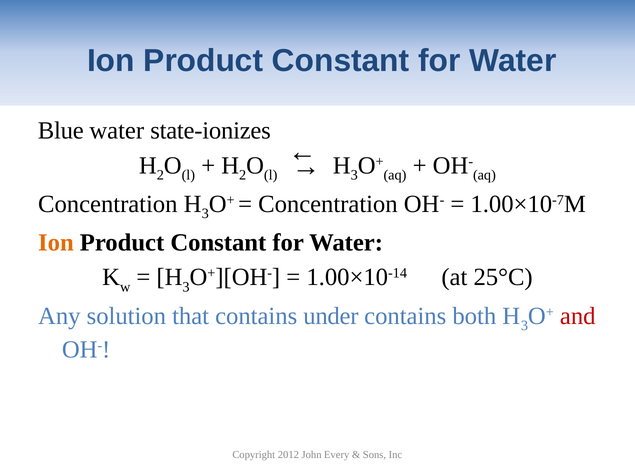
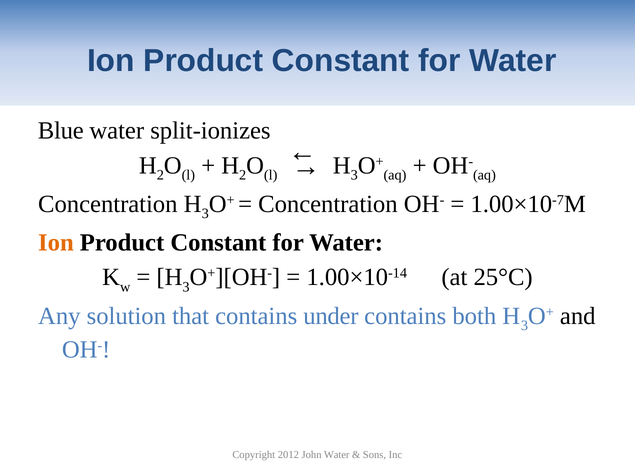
state-ionizes: state-ionizes -> split-ionizes
and colour: red -> black
John Every: Every -> Water
